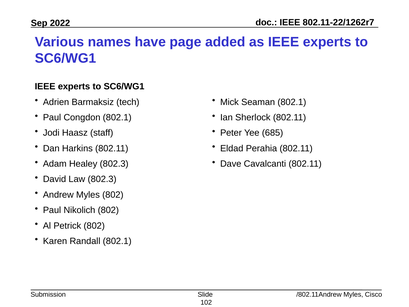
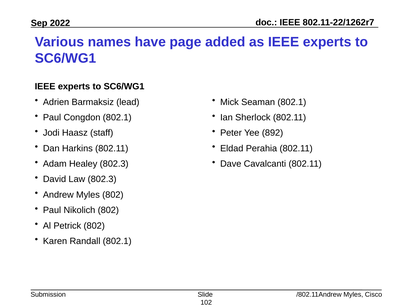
tech: tech -> lead
685: 685 -> 892
